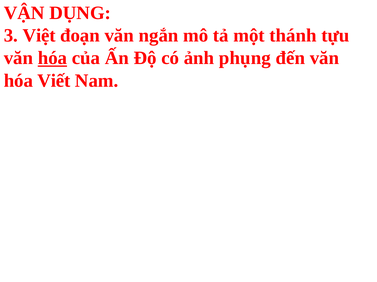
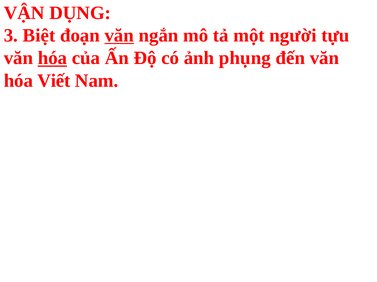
Việt: Việt -> Biệt
văn at (119, 36) underline: none -> present
thánh: thánh -> người
